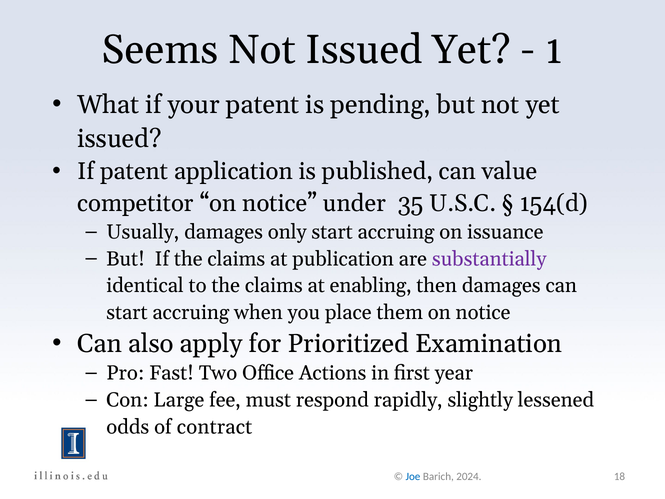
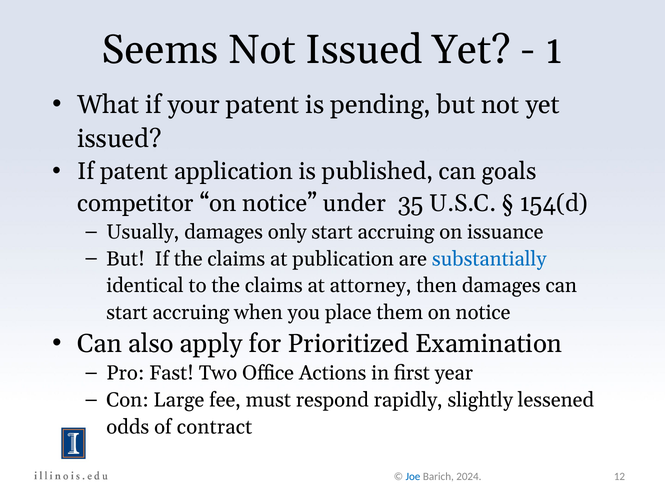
value: value -> goals
substantially colour: purple -> blue
enabling: enabling -> attorney
18: 18 -> 12
